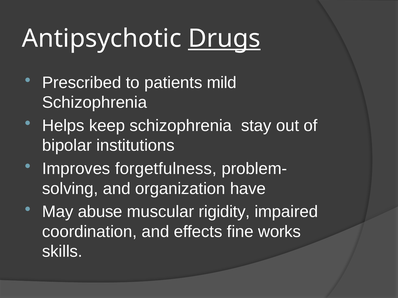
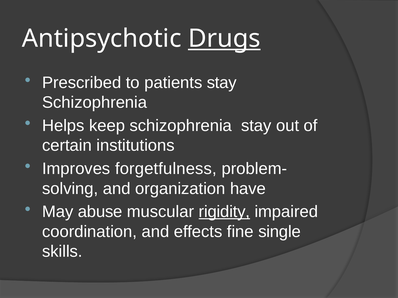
patients mild: mild -> stay
bipolar: bipolar -> certain
rigidity underline: none -> present
works: works -> single
